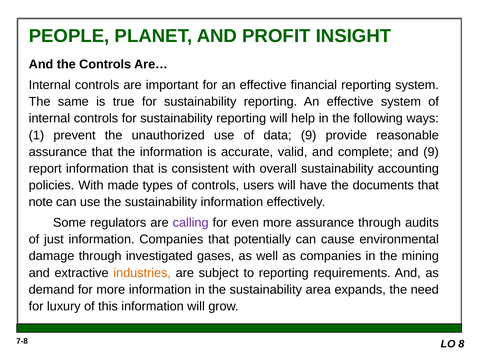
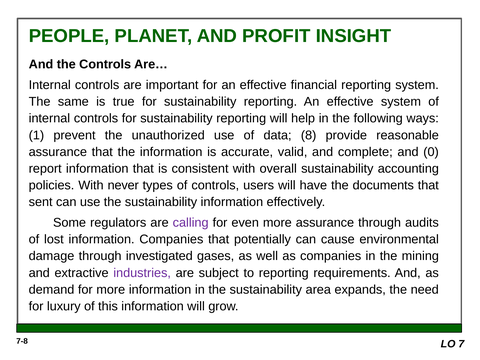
data 9: 9 -> 8
and 9: 9 -> 0
made: made -> never
note: note -> sent
just: just -> lost
industries colour: orange -> purple
8: 8 -> 7
